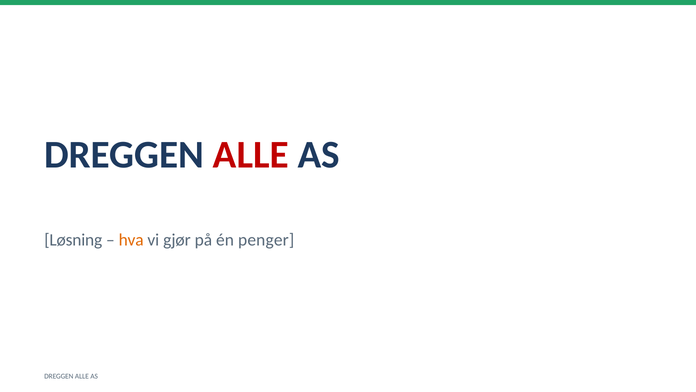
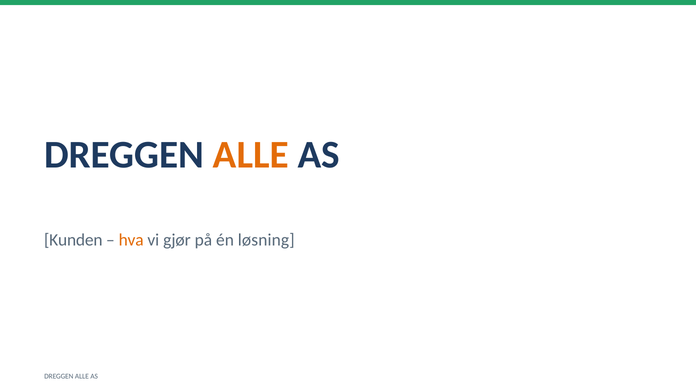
ALLE at (251, 154) colour: red -> orange
Løsning: Løsning -> Kunden
penger: penger -> løsning
